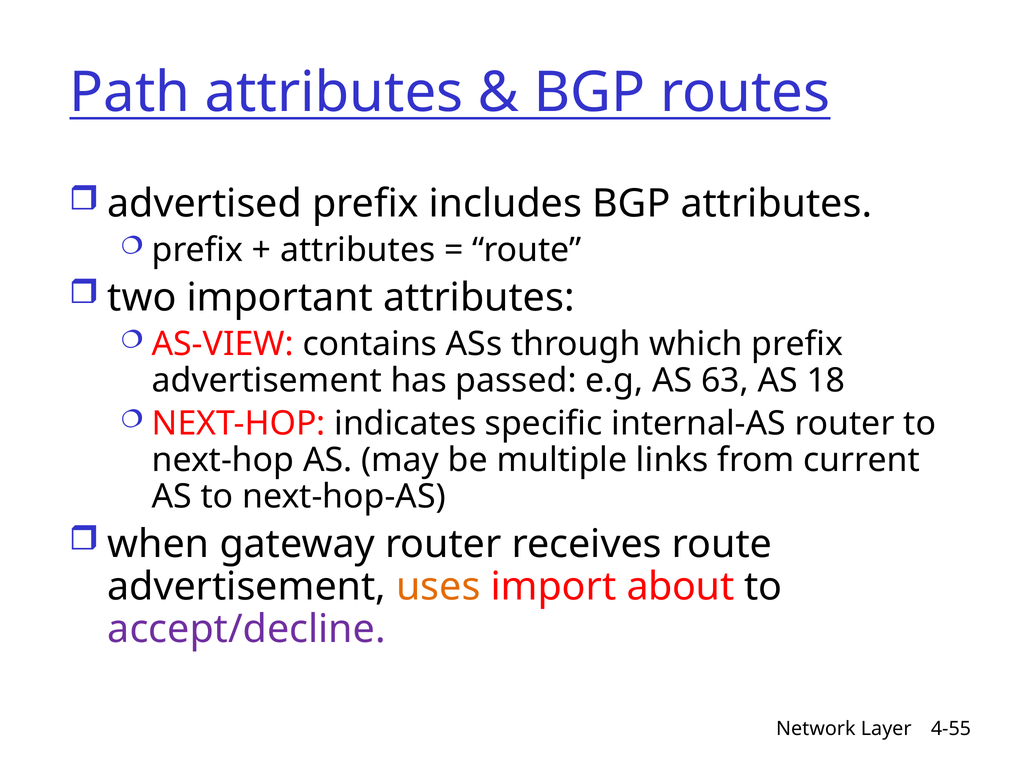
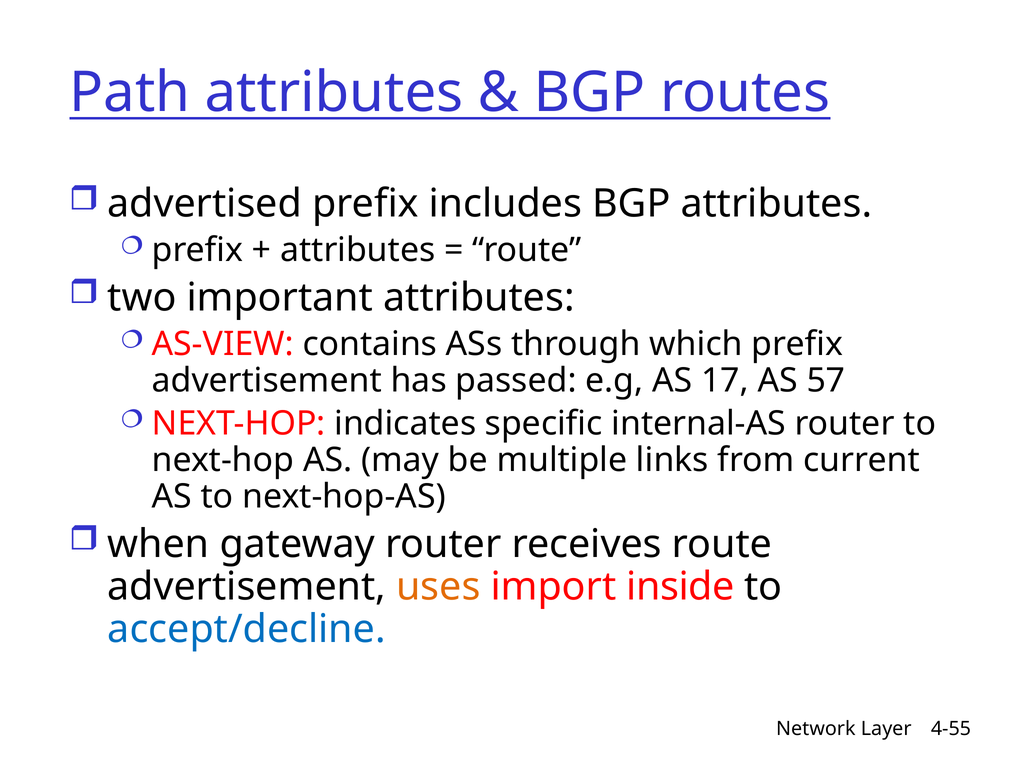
63: 63 -> 17
18: 18 -> 57
about: about -> inside
accept/decline colour: purple -> blue
